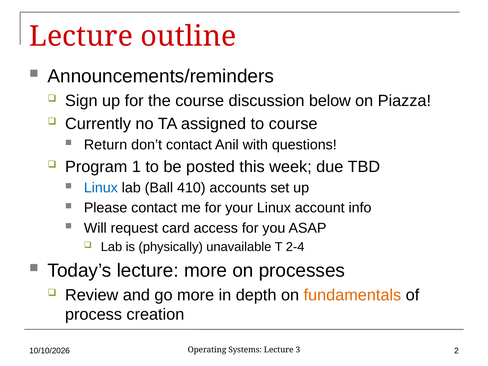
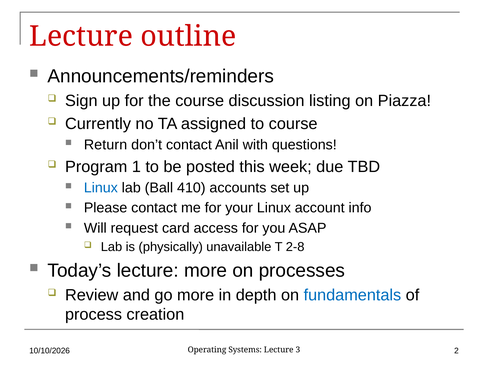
below: below -> listing
2-4: 2-4 -> 2-8
fundamentals colour: orange -> blue
